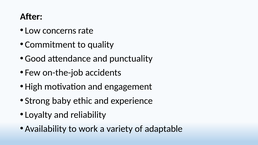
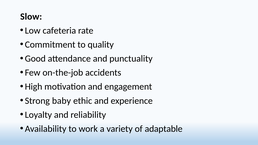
After: After -> Slow
concerns: concerns -> cafeteria
